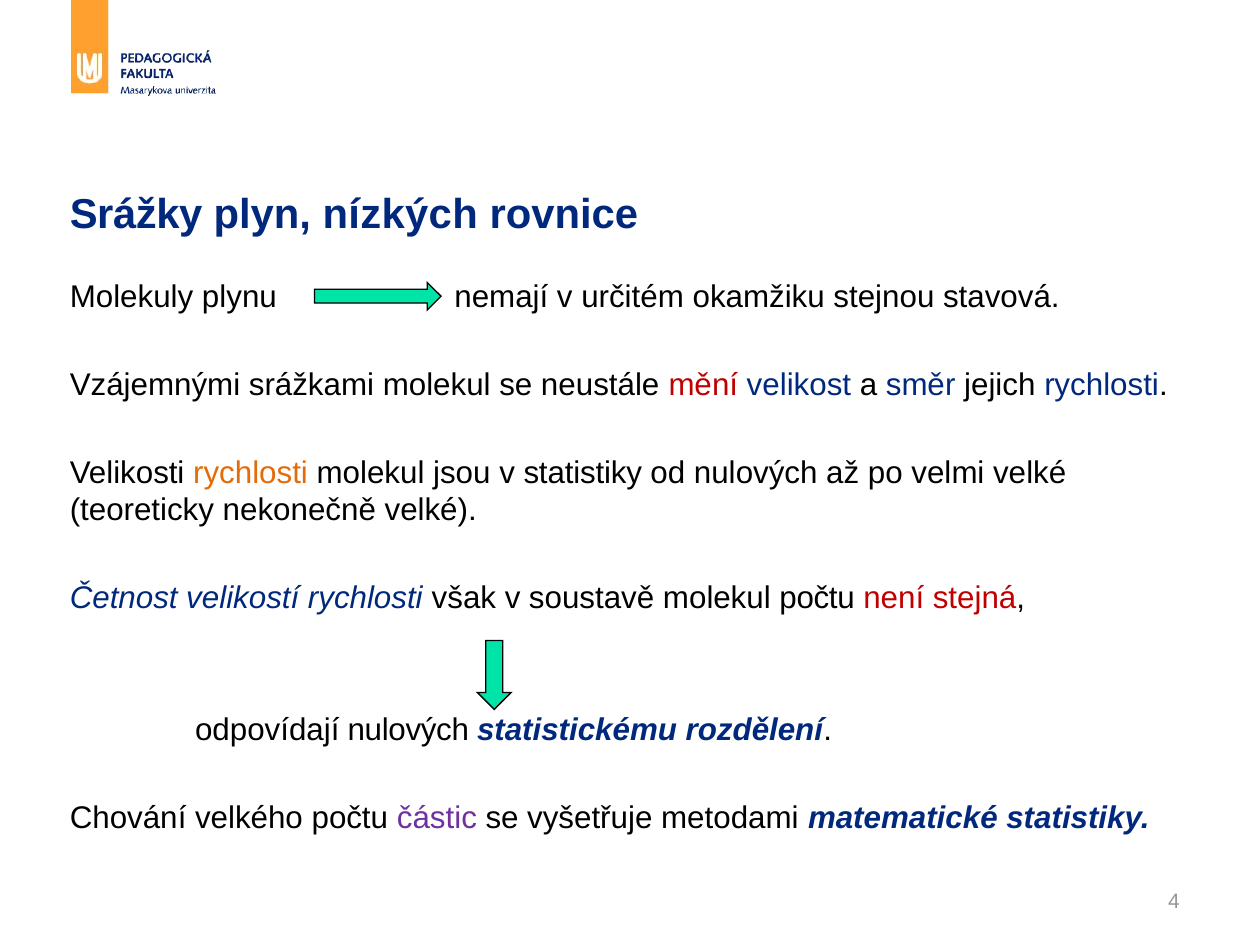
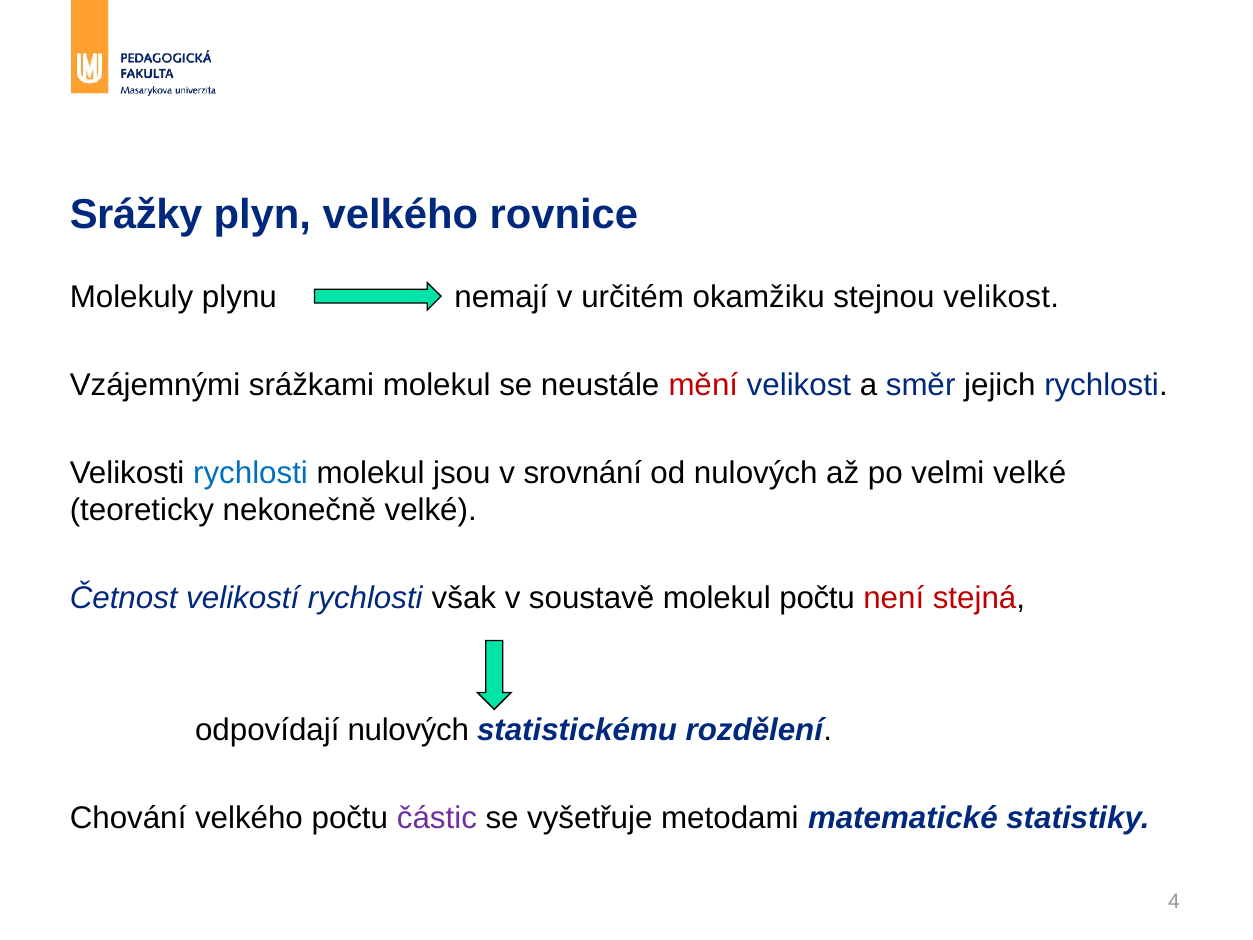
plyn nízkých: nízkých -> velkého
stejnou stavová: stavová -> velikost
rychlosti at (251, 473) colour: orange -> blue
v statistiky: statistiky -> srovnání
